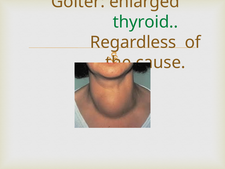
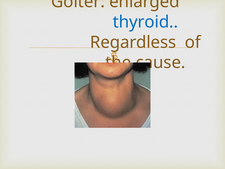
thyroid colour: green -> blue
